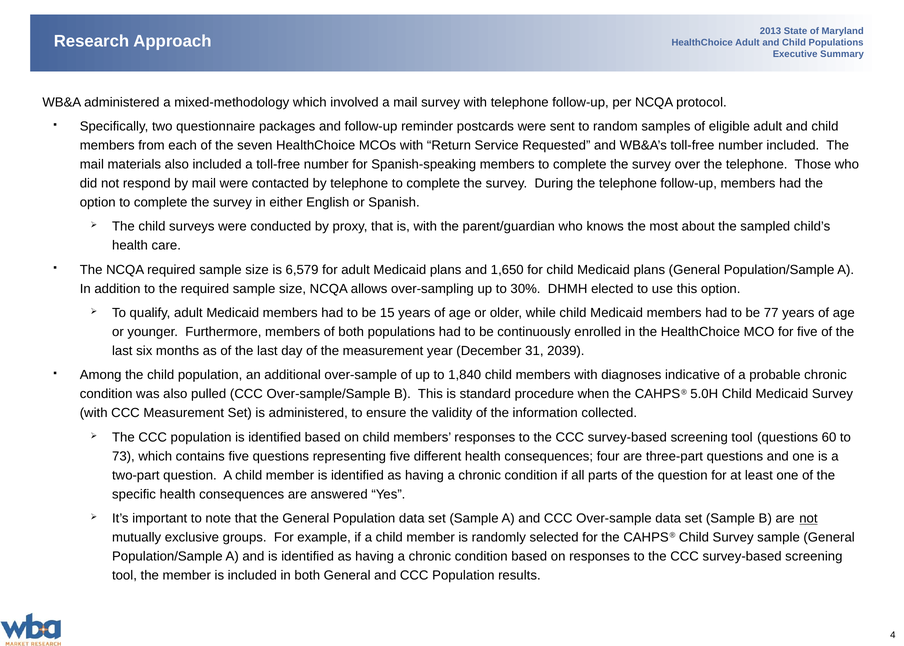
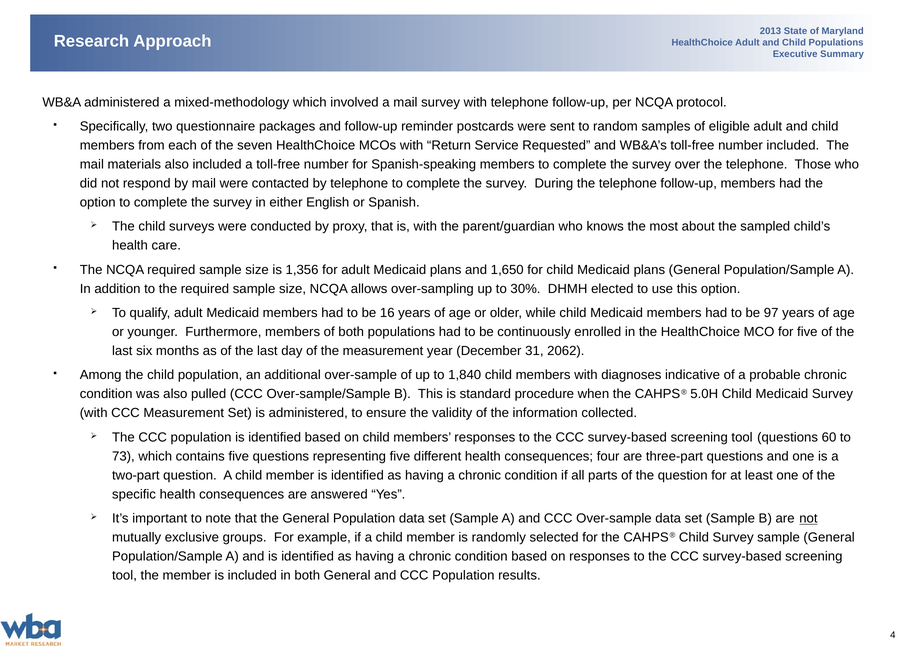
6,579: 6,579 -> 1,356
15: 15 -> 16
77: 77 -> 97
2039: 2039 -> 2062
